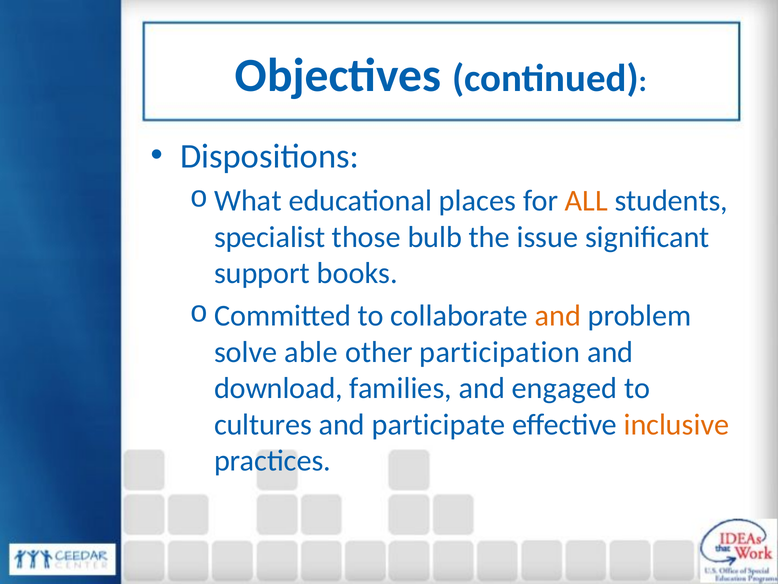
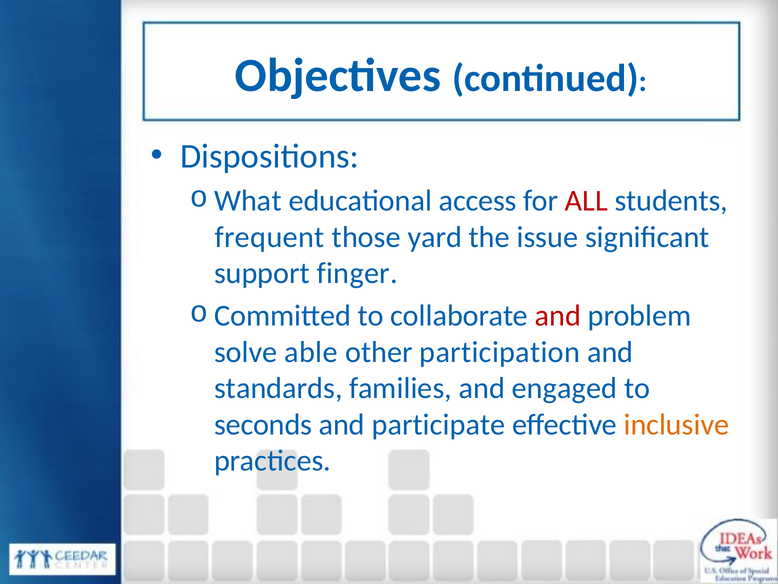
places: places -> access
ALL colour: orange -> red
specialist: specialist -> frequent
bulb: bulb -> yard
books: books -> finger
and at (558, 316) colour: orange -> red
download: download -> standards
cultures: cultures -> seconds
